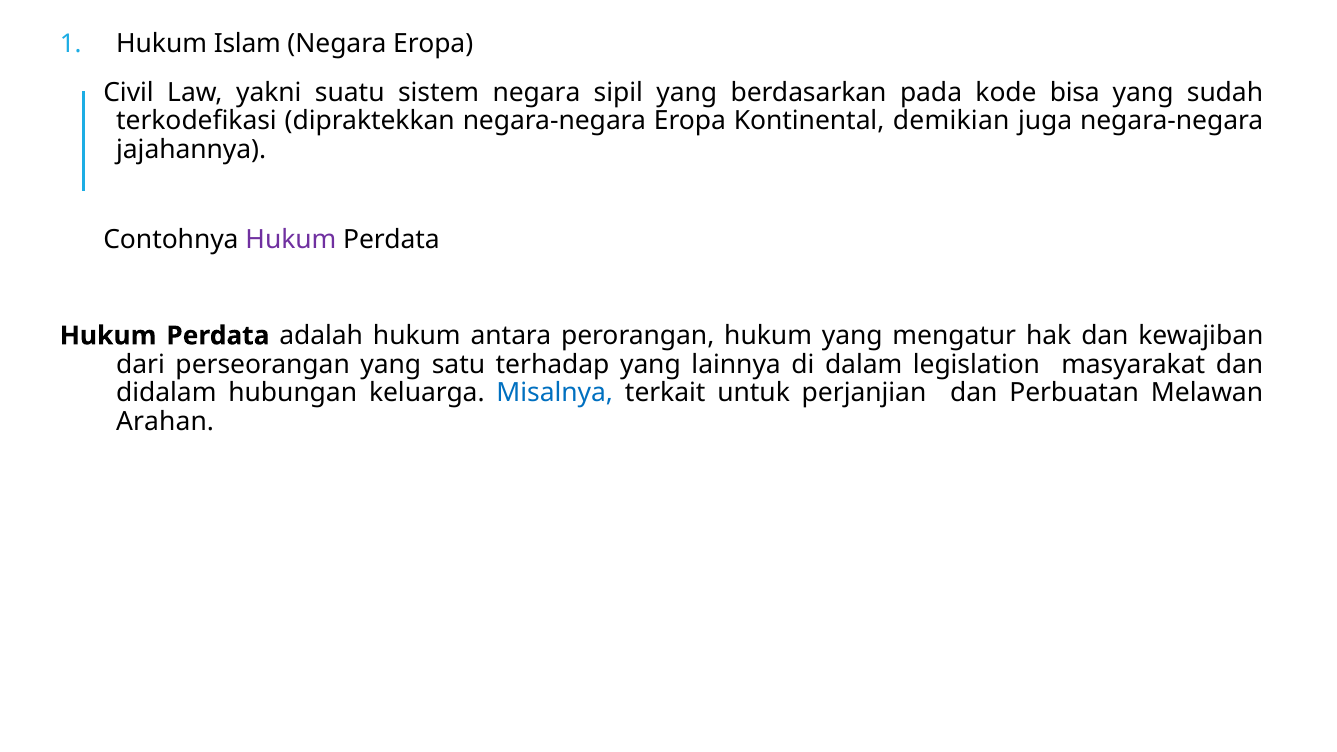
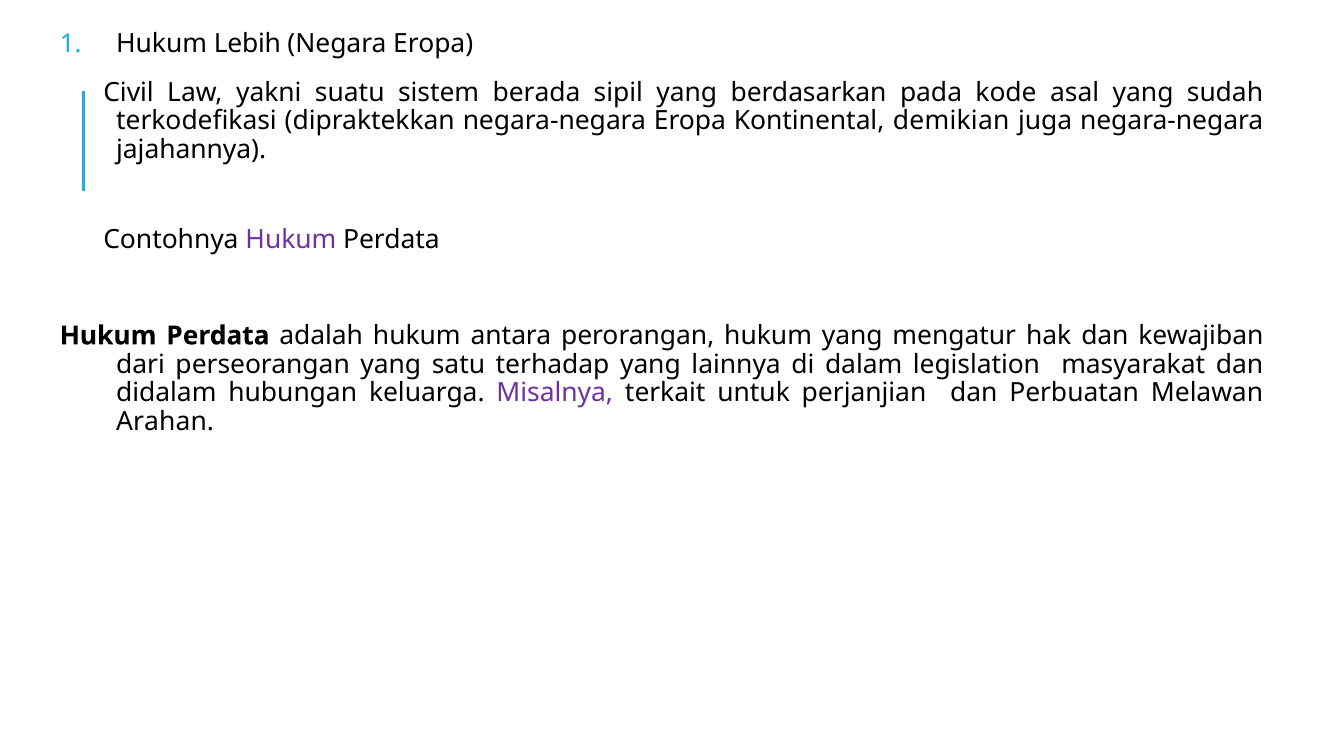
Islam: Islam -> Lebih
sistem negara: negara -> berada
bisa: bisa -> asal
Misalnya colour: blue -> purple
